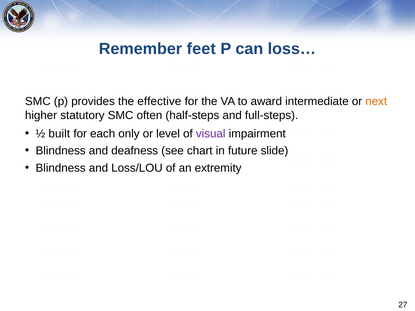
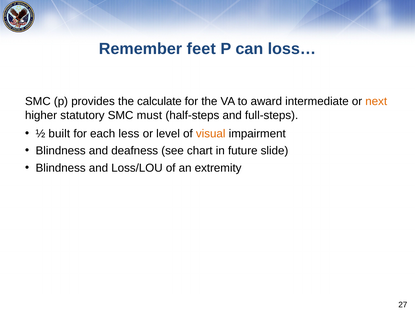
effective: effective -> calculate
often: often -> must
only: only -> less
visual colour: purple -> orange
